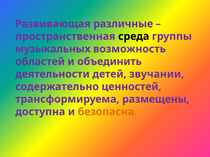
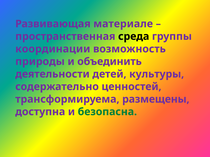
различные: различные -> материале
музыкальных: музыкальных -> координации
областей: областей -> природы
звучании: звучании -> культуры
безопасна colour: orange -> green
